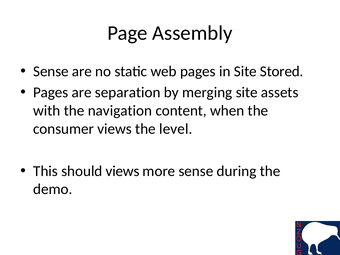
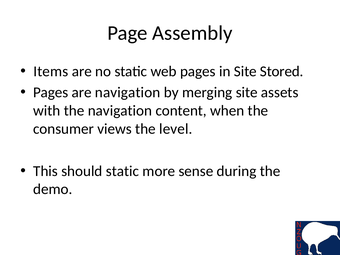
Sense at (51, 71): Sense -> Items
are separation: separation -> navigation
should views: views -> static
